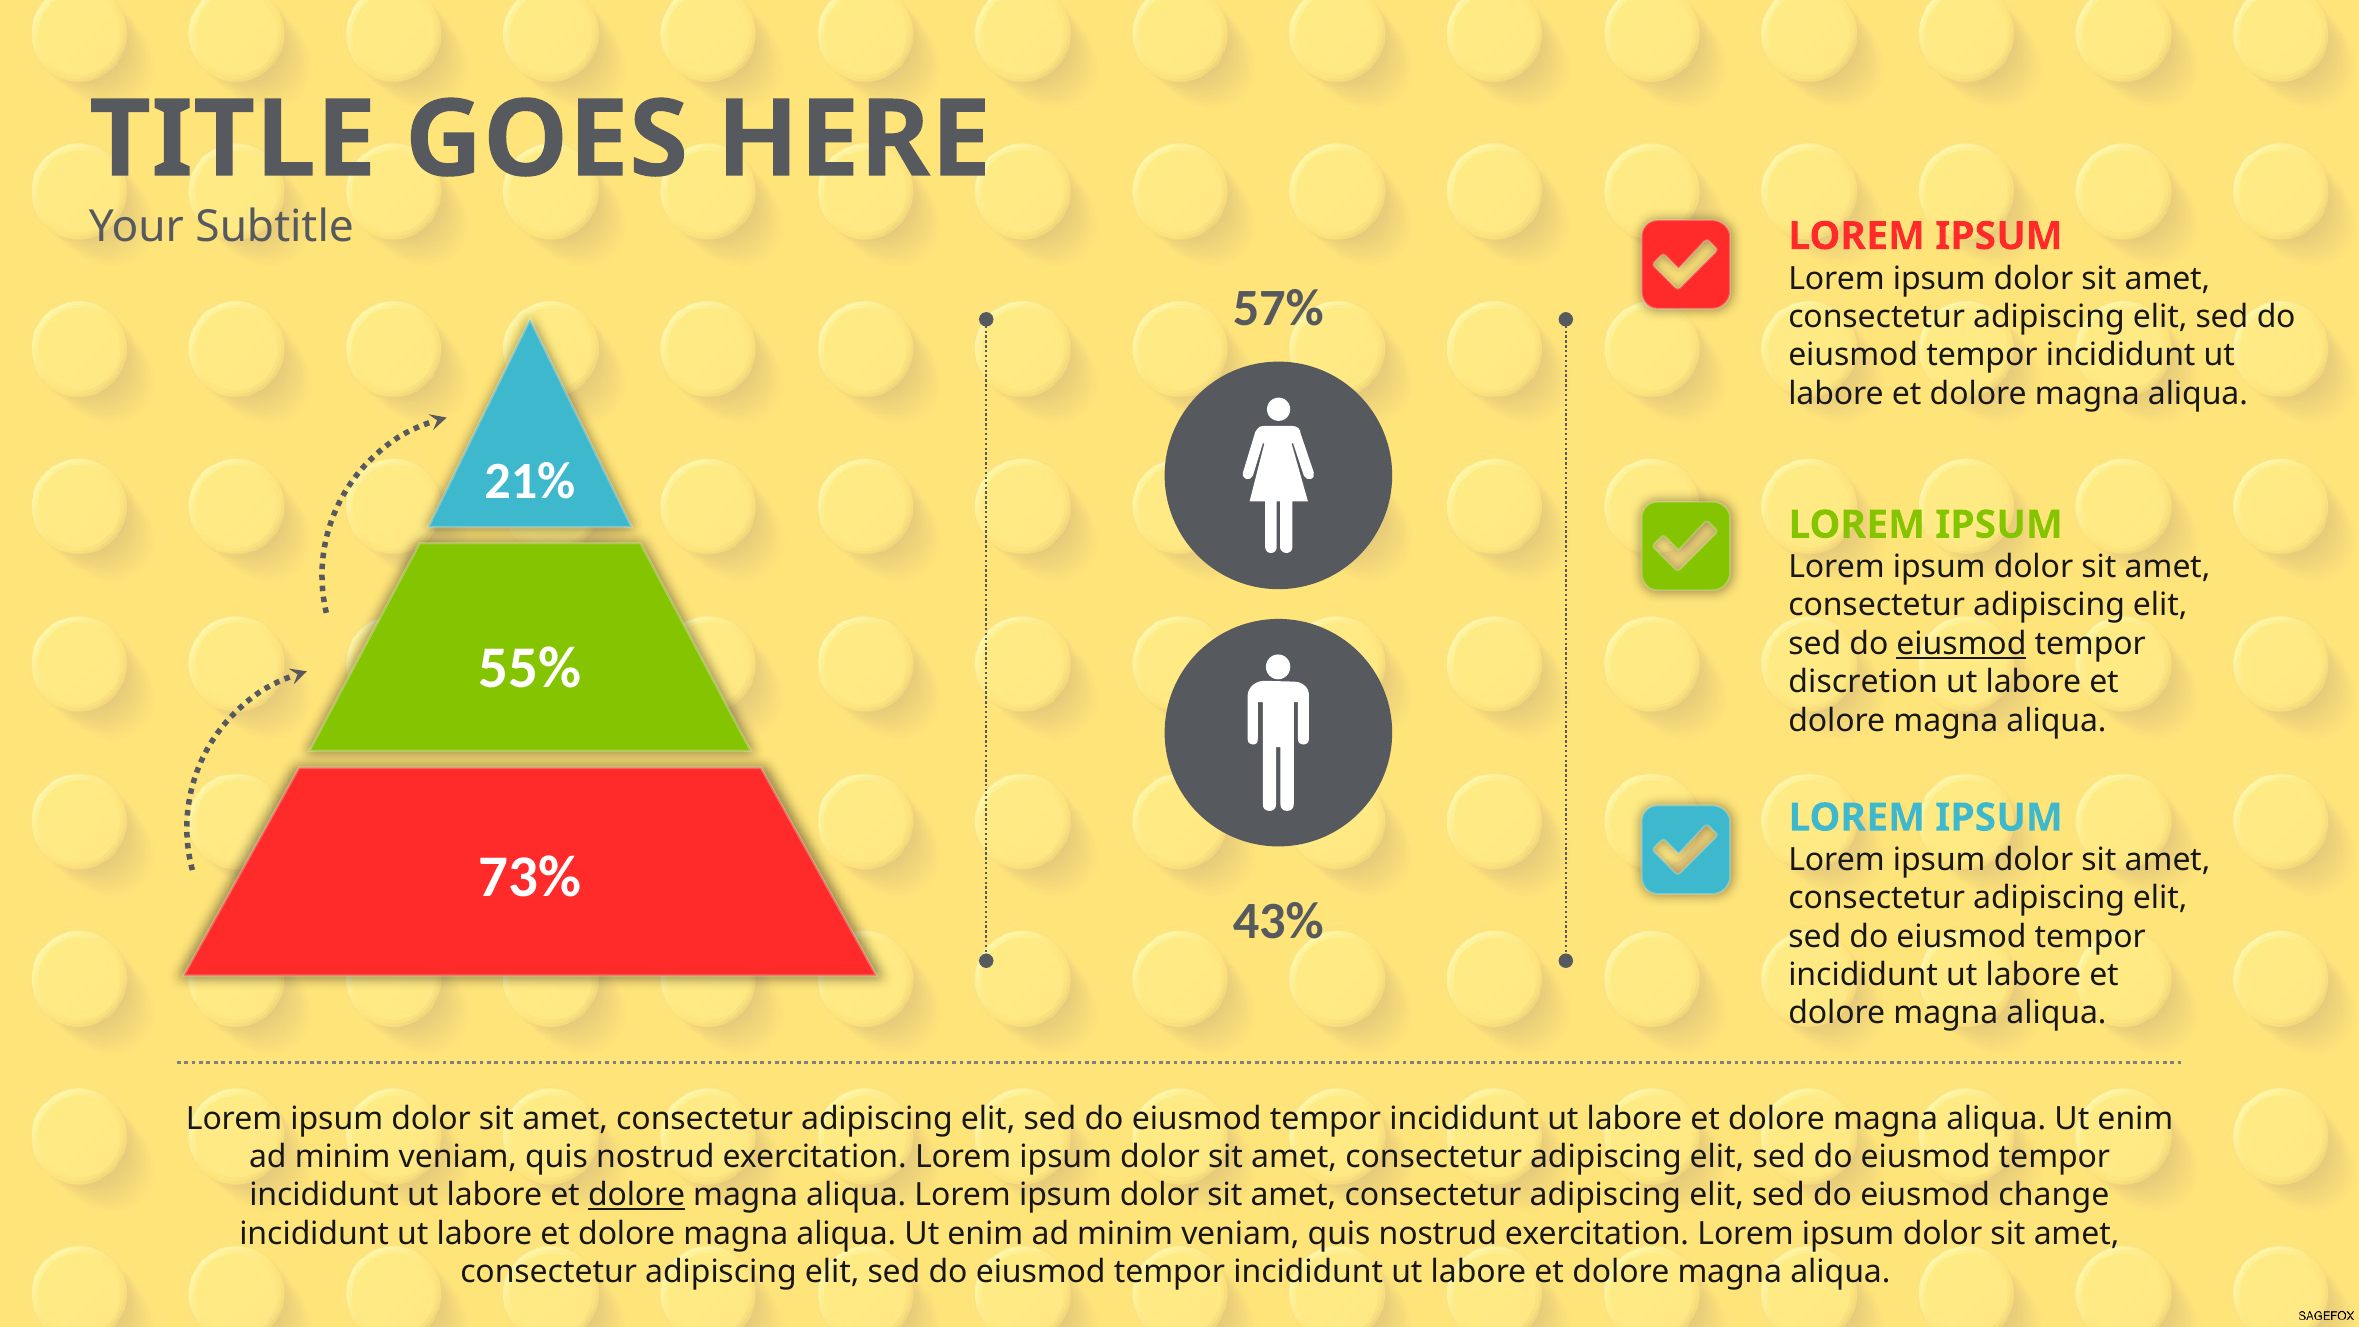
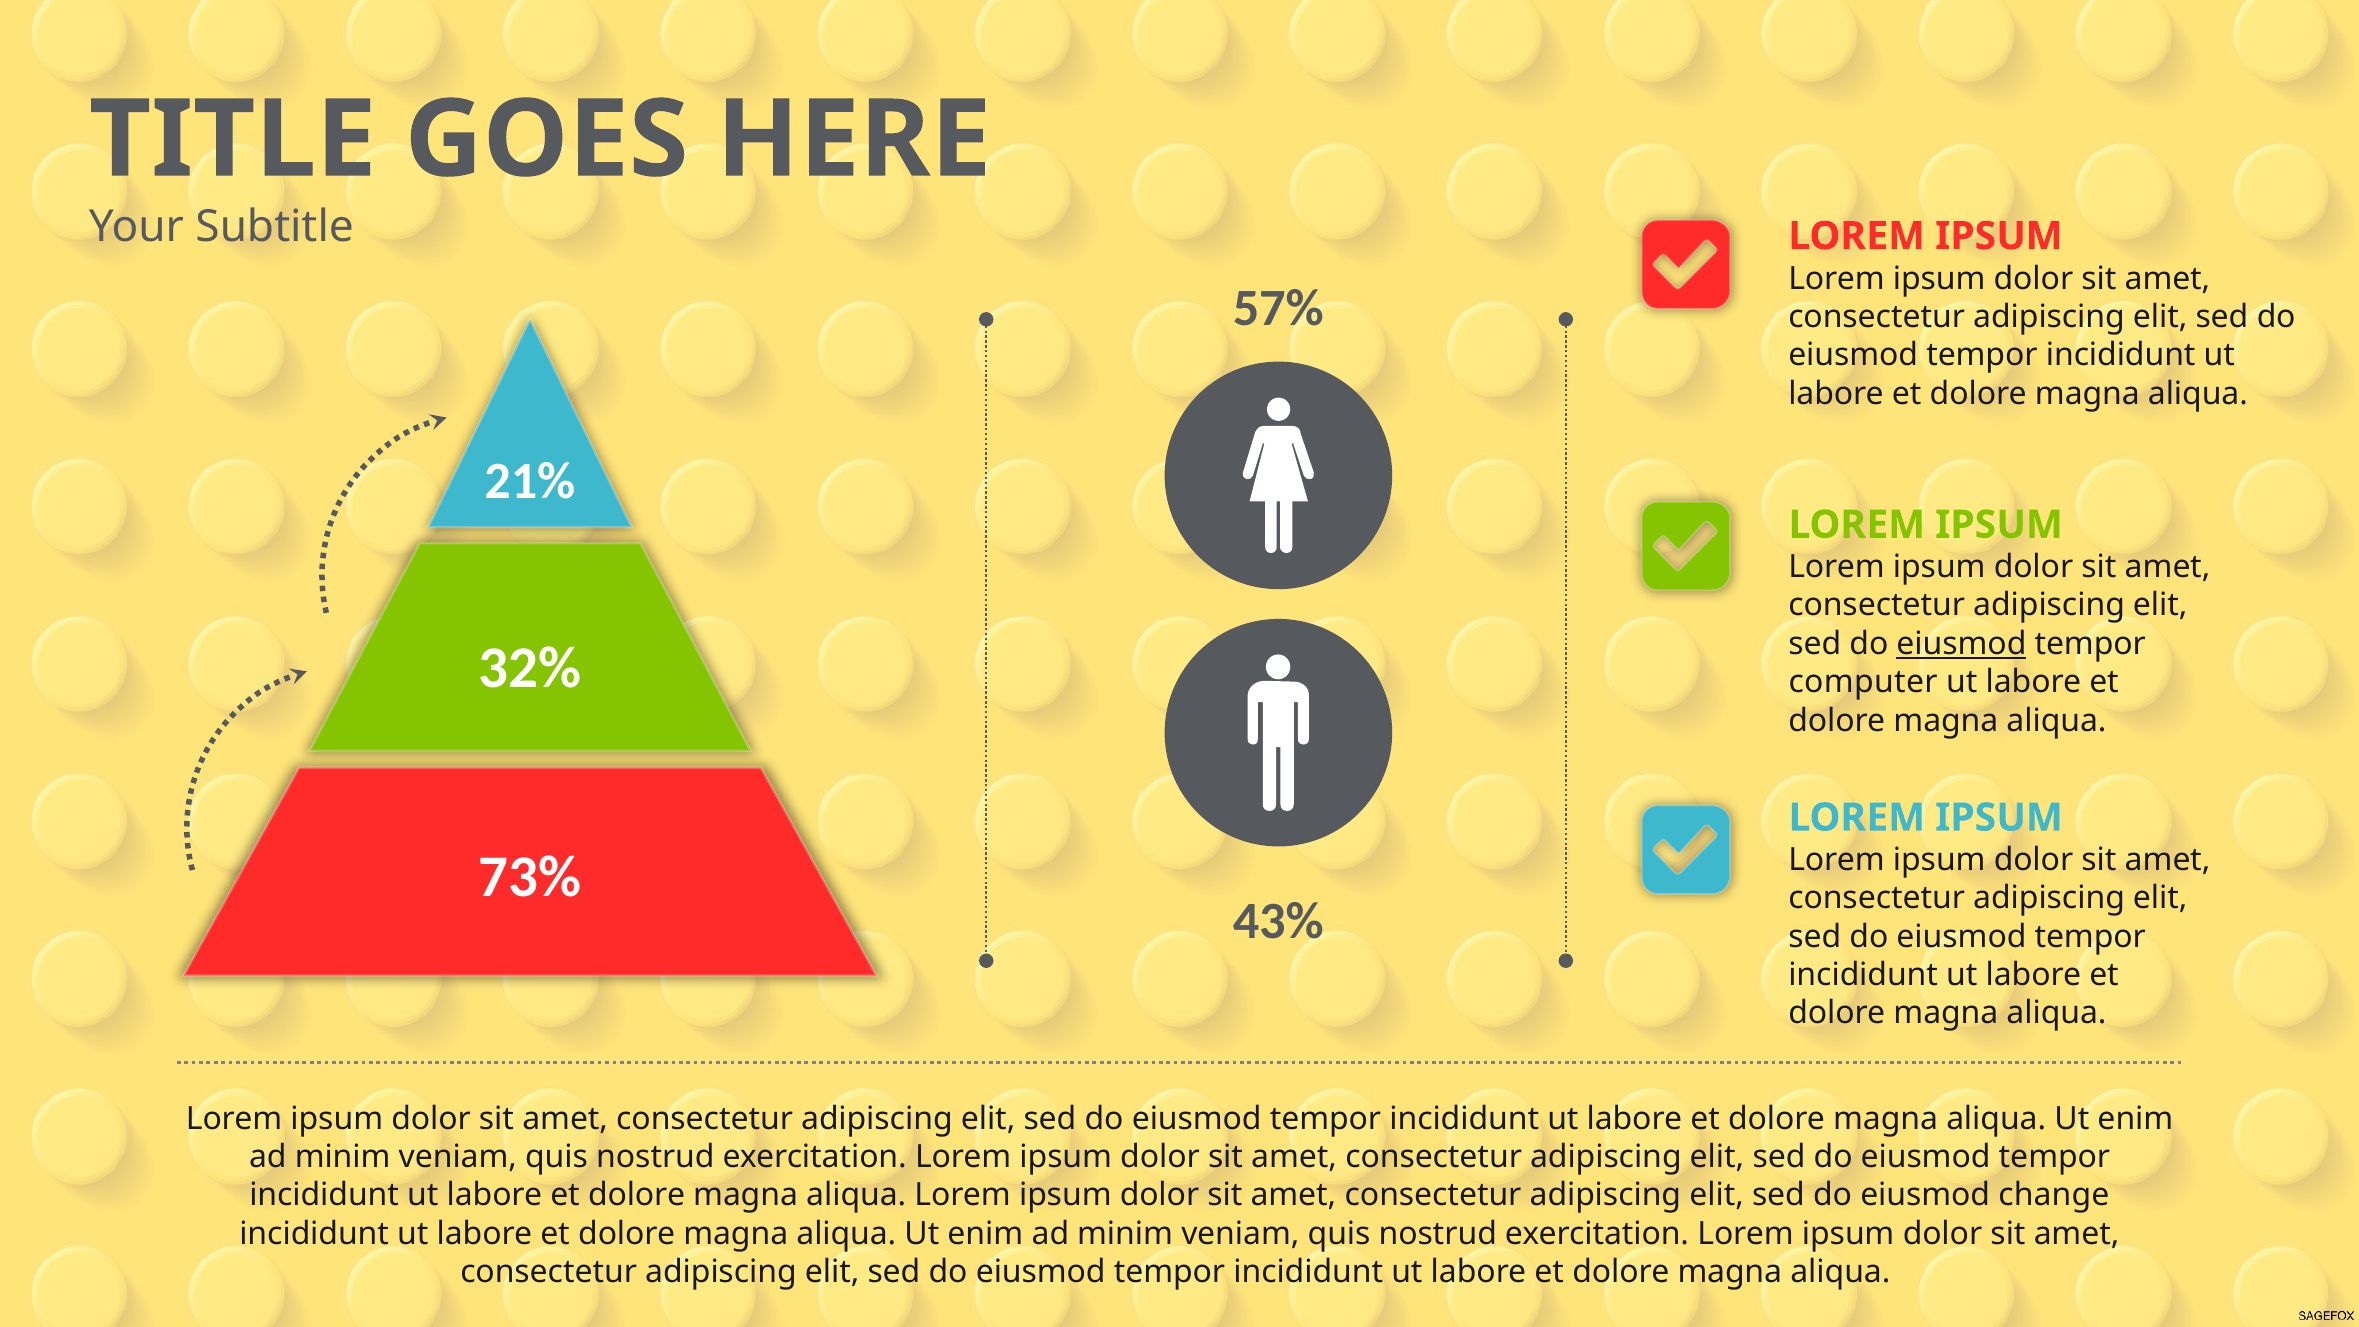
55%: 55% -> 32%
discretion: discretion -> computer
dolore at (637, 1195) underline: present -> none
